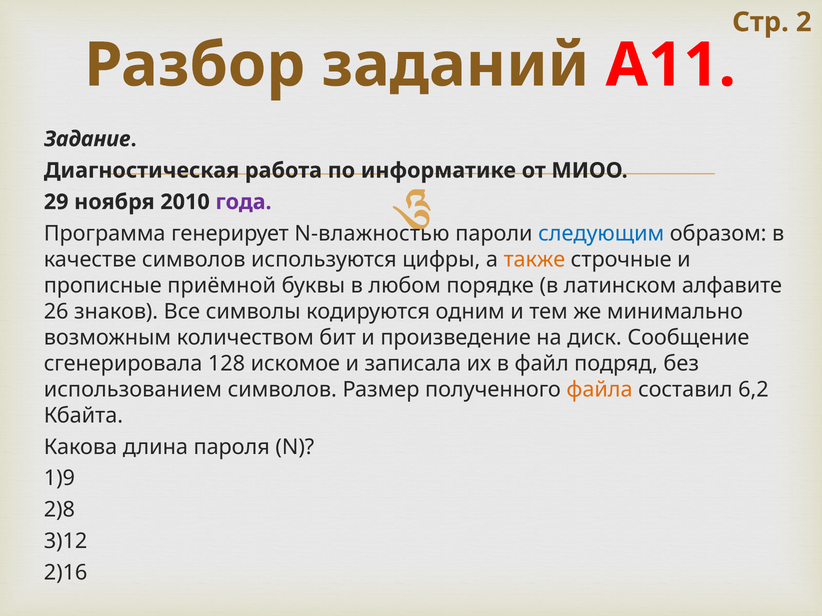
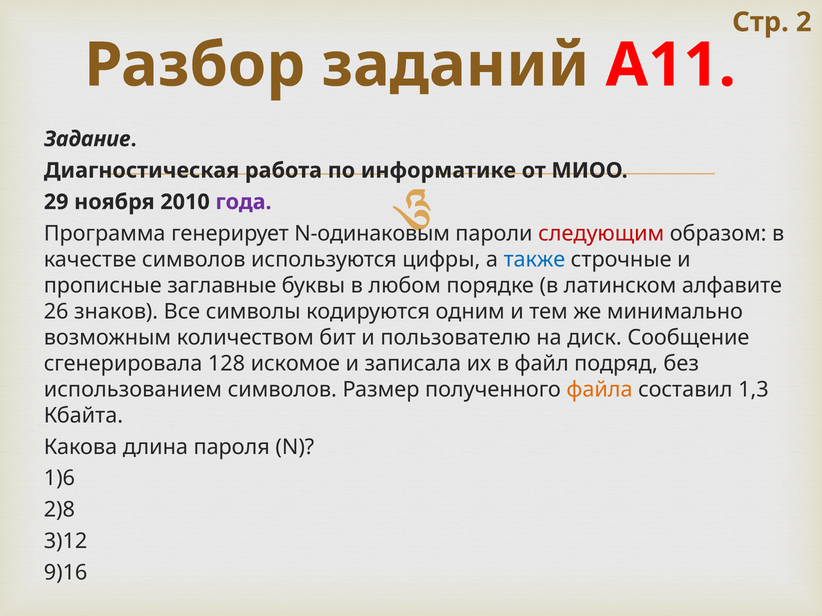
N-влажностью: N-влажностью -> N-одинаковым
следующим colour: blue -> red
также colour: orange -> blue
приёмной: приёмной -> заглавные
произведение: произведение -> пользователю
6,2: 6,2 -> 1,3
1)9: 1)9 -> 1)6
2)16: 2)16 -> 9)16
